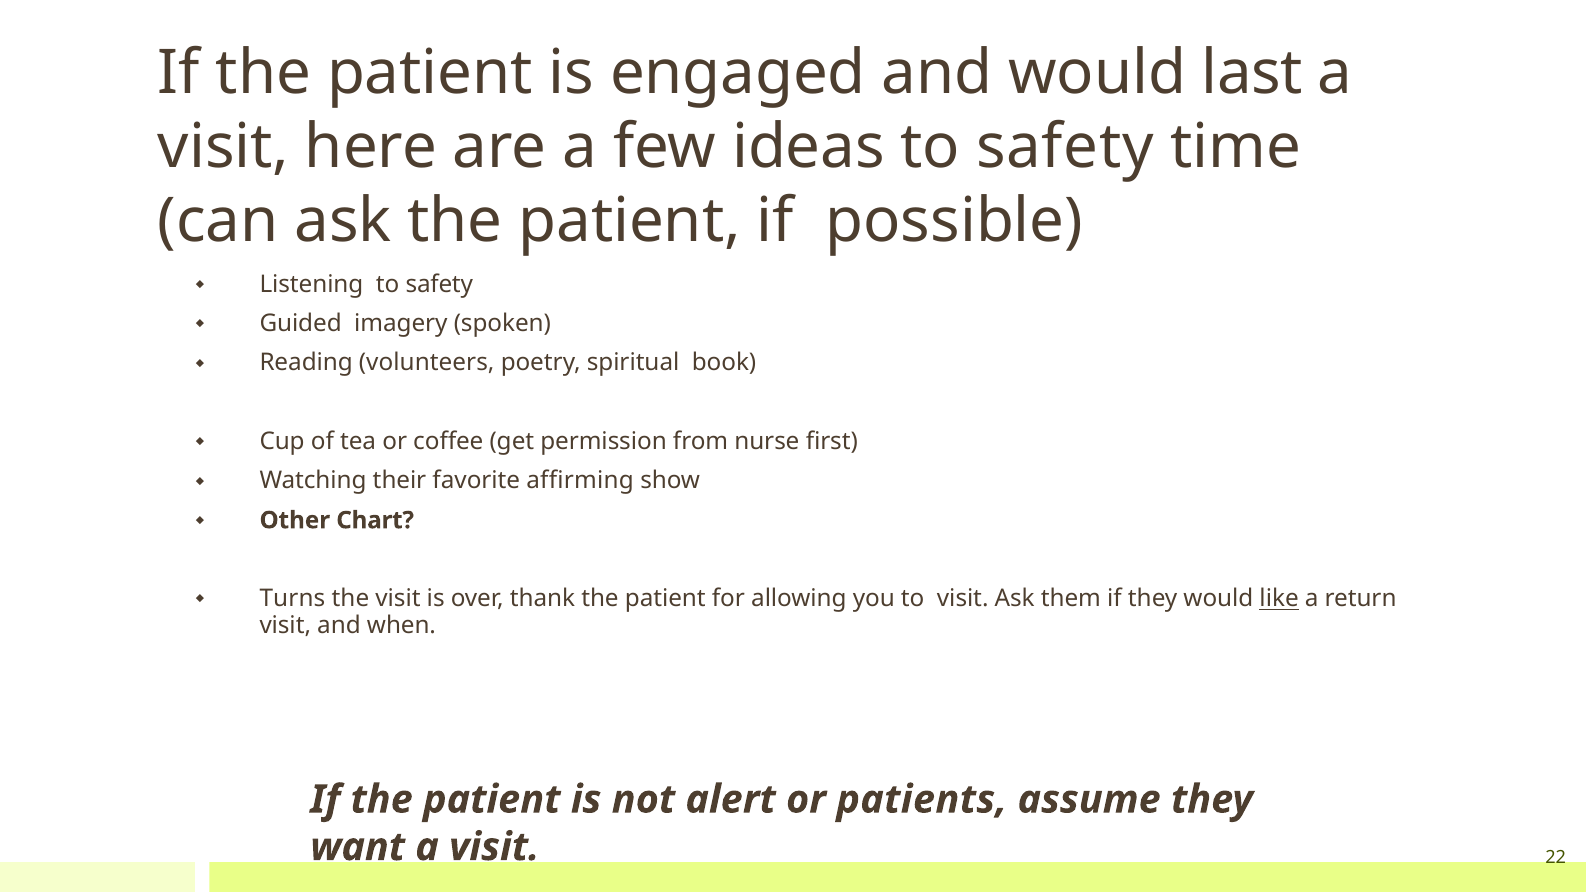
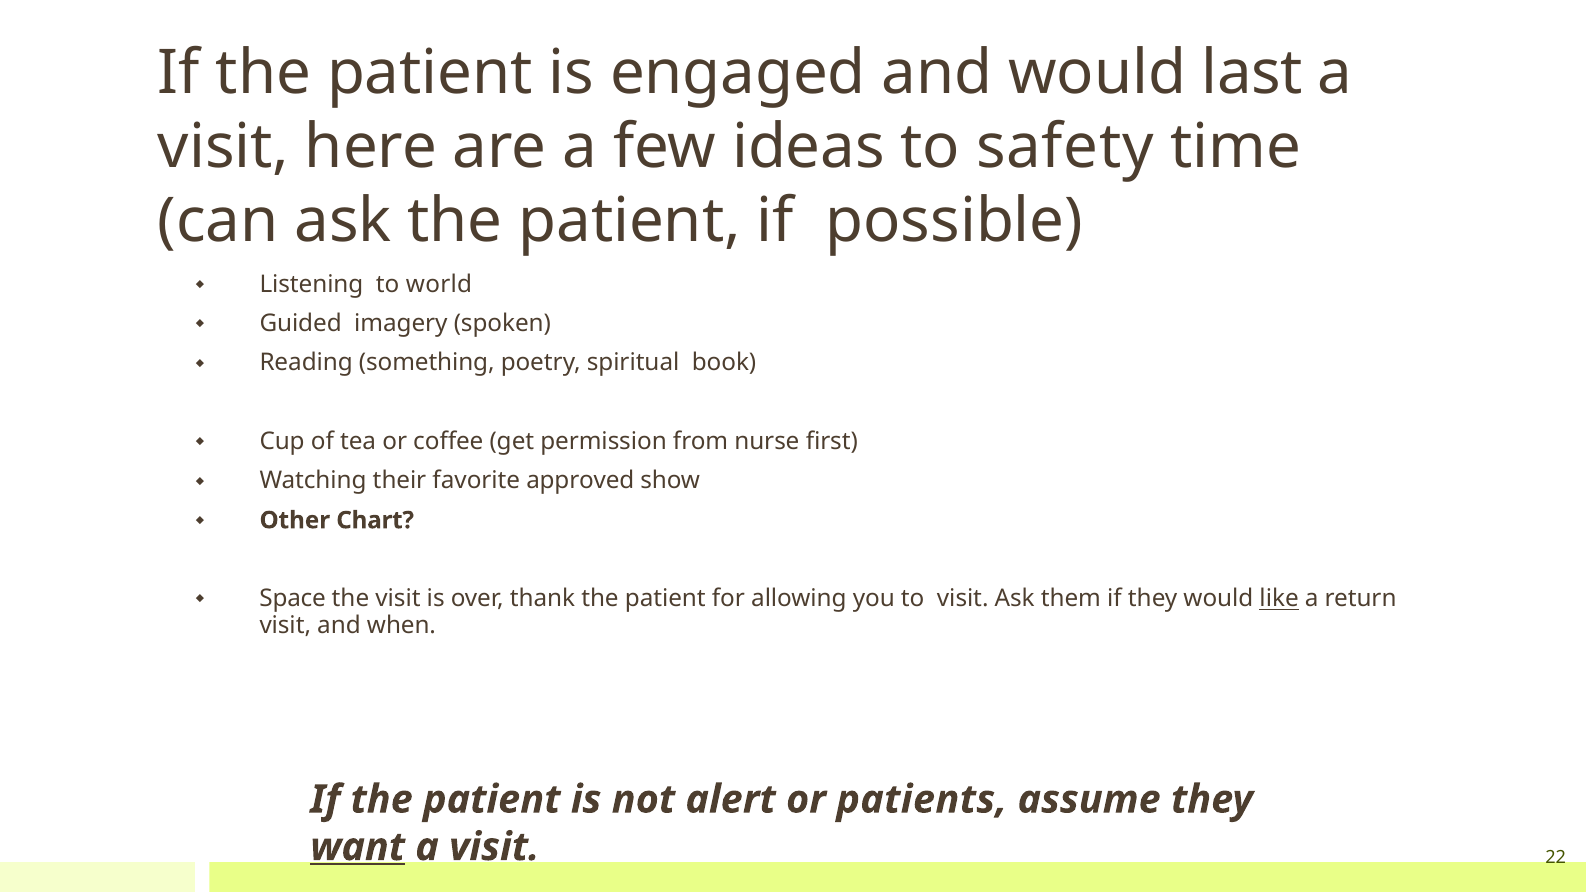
Listening to safety: safety -> world
volunteers: volunteers -> something
affirming: affirming -> approved
Turns: Turns -> Space
want underline: none -> present
